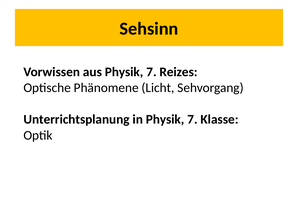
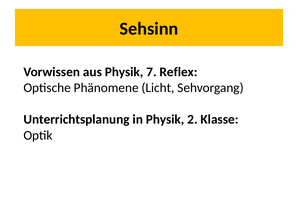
Reizes: Reizes -> Reflex
in Physik 7: 7 -> 2
